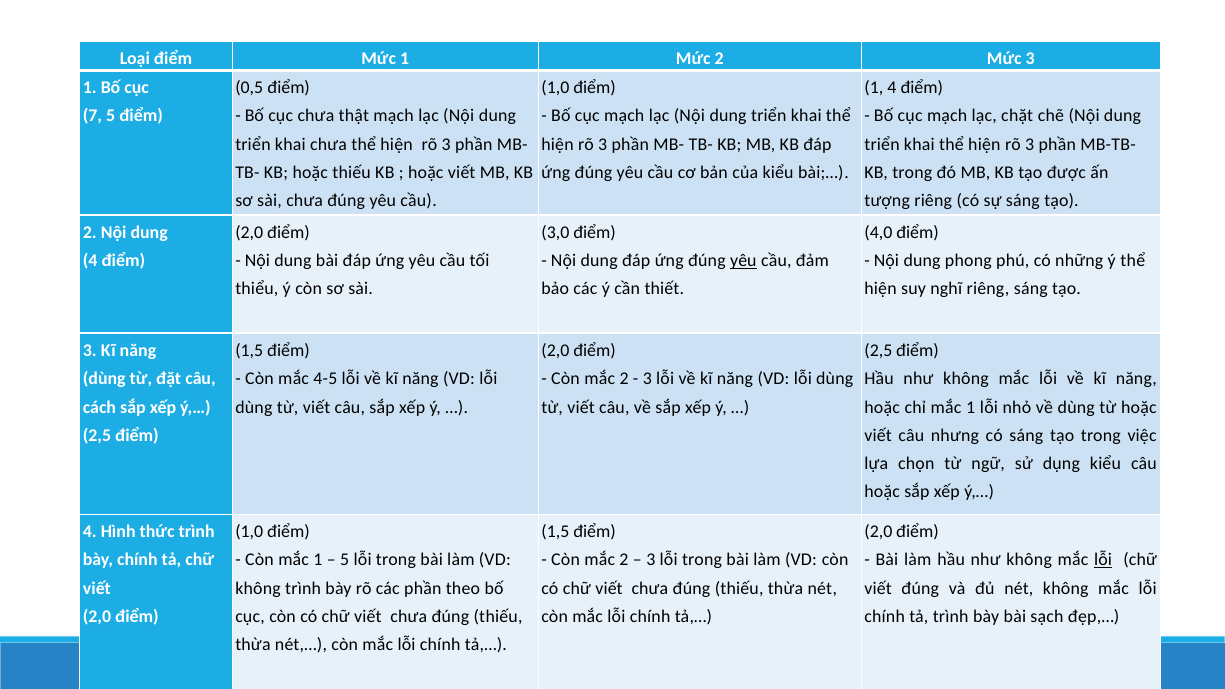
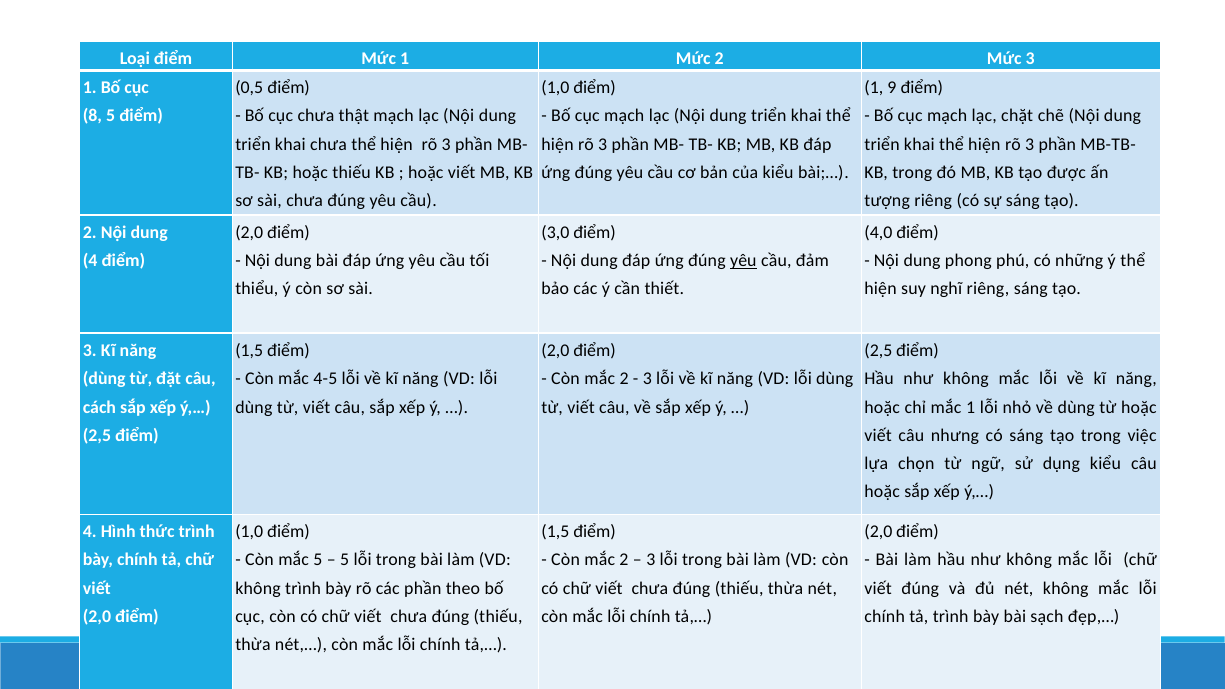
1 4: 4 -> 9
7: 7 -> 8
Còn mắc 1: 1 -> 5
lỗi at (1103, 560) underline: present -> none
